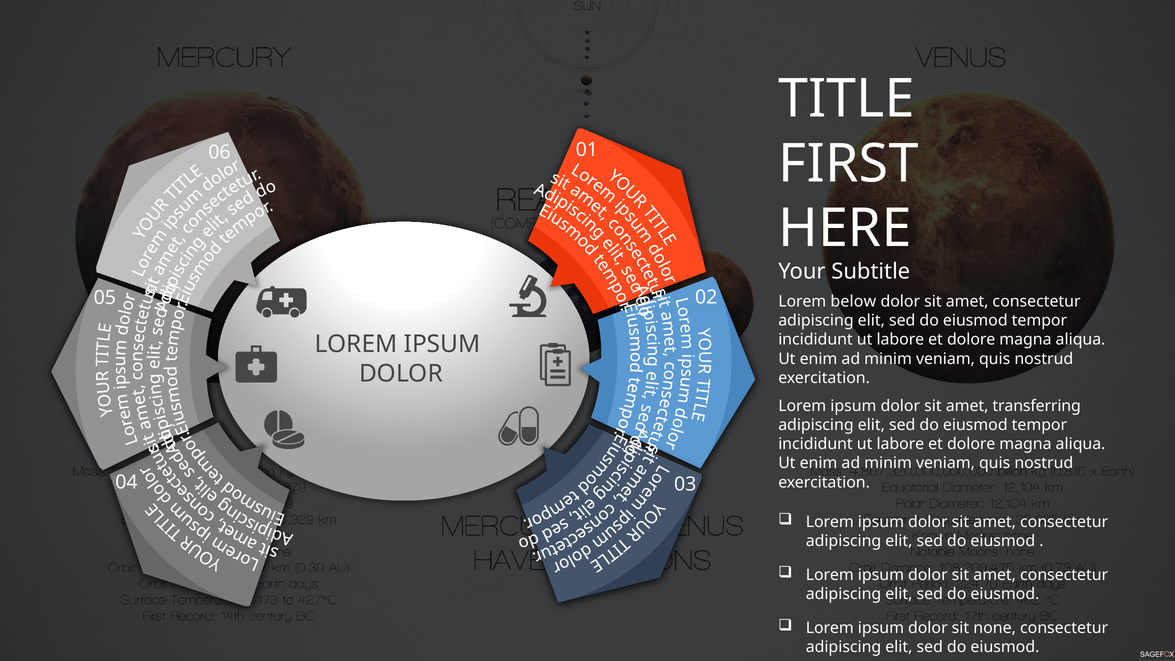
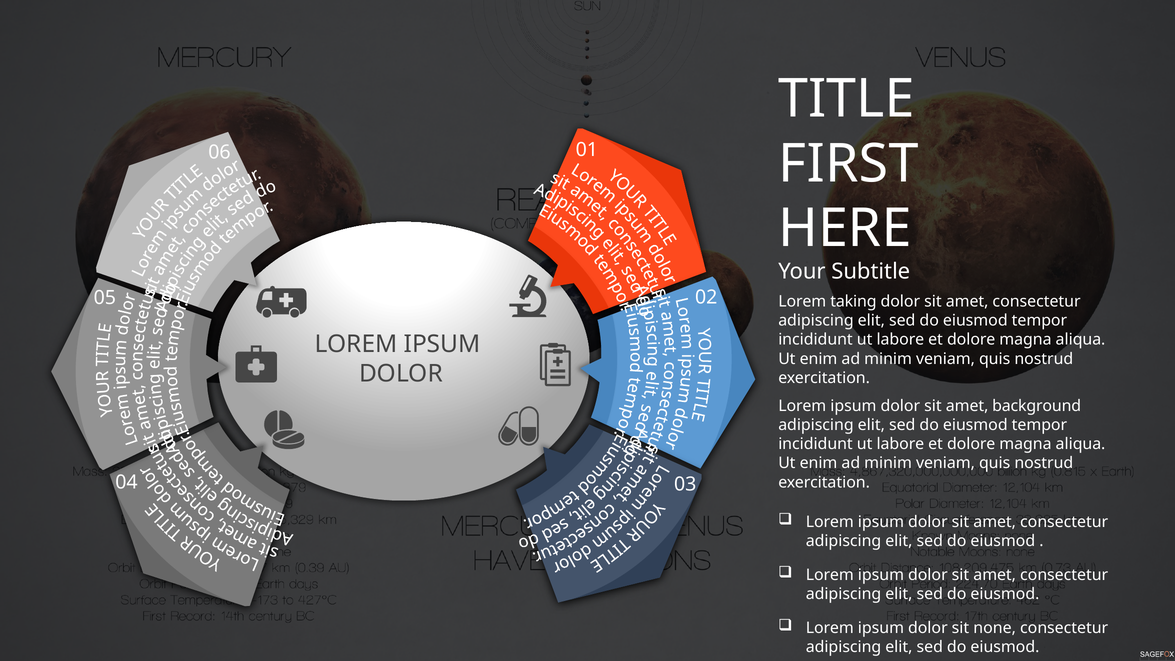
below: below -> taking
transferring: transferring -> background
